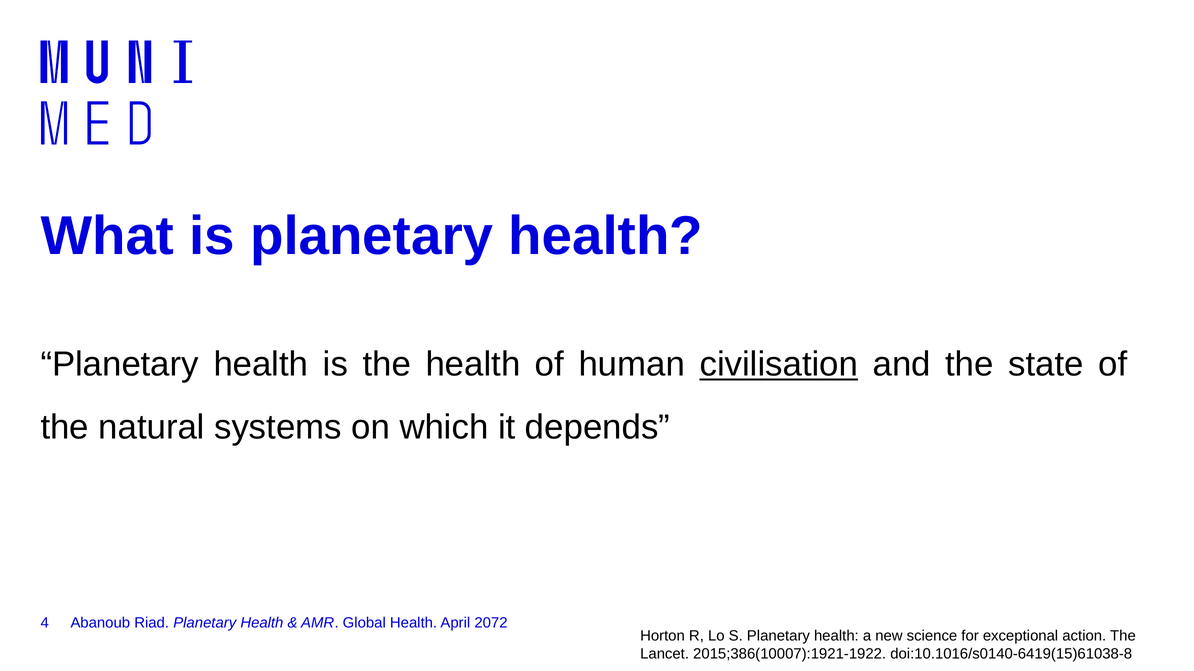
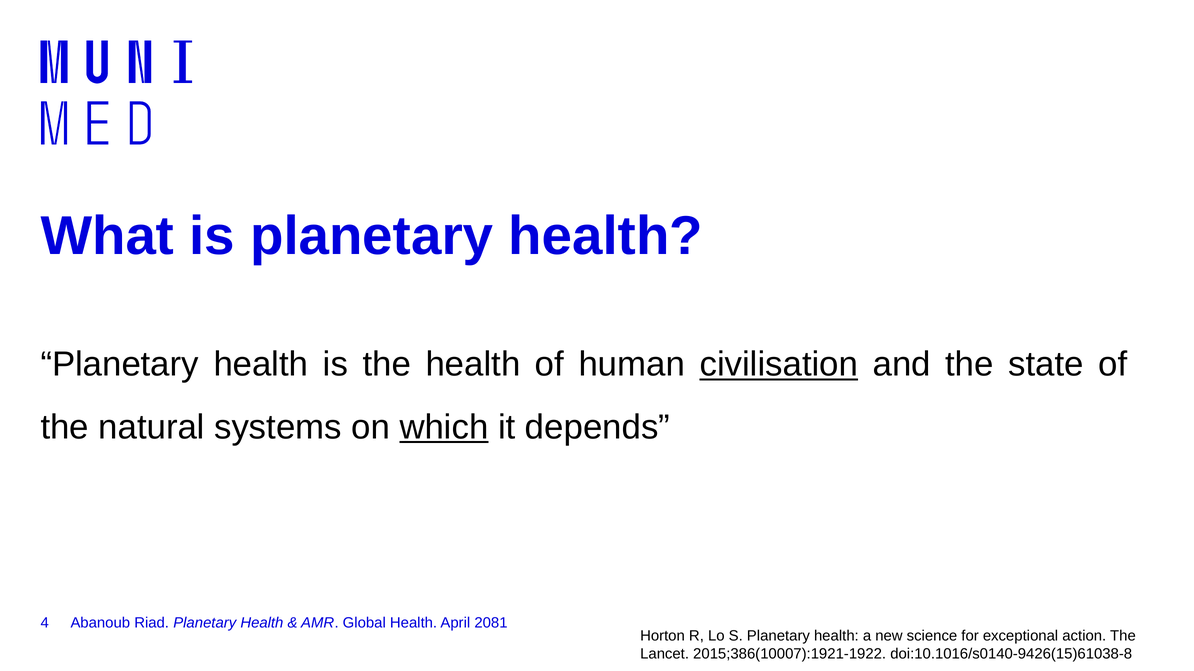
which underline: none -> present
2072: 2072 -> 2081
doi:10.1016/s0140-6419(15)61038-8: doi:10.1016/s0140-6419(15)61038-8 -> doi:10.1016/s0140-9426(15)61038-8
